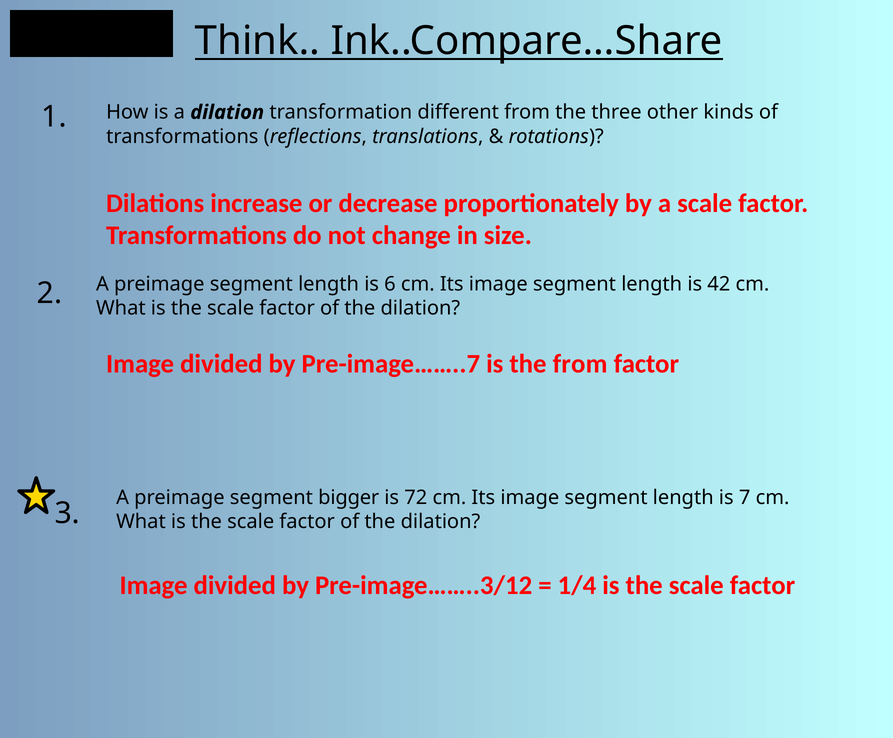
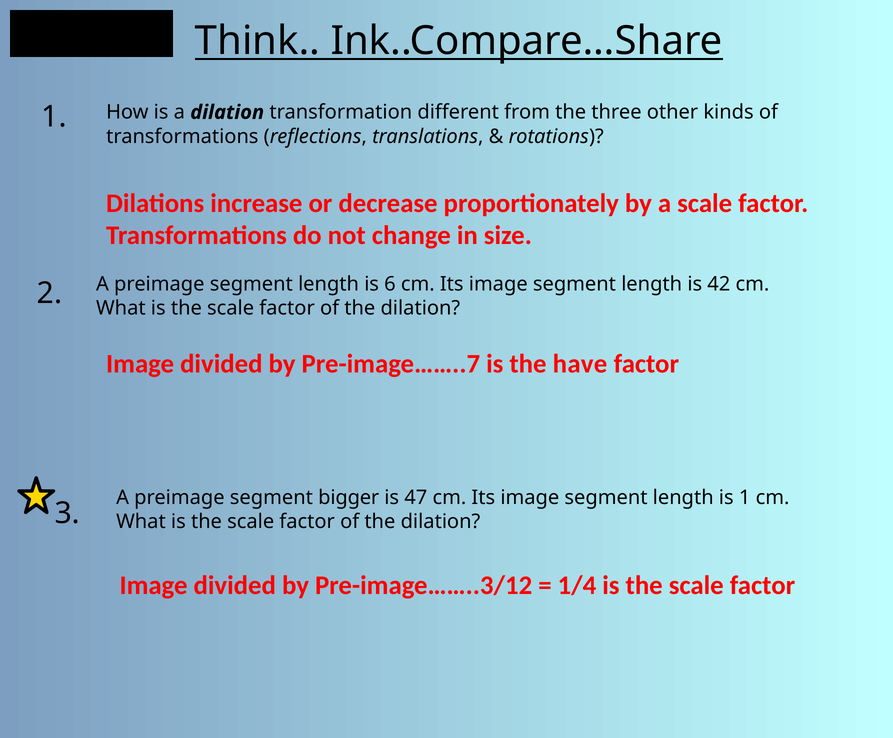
the from: from -> have
72: 72 -> 47
is 7: 7 -> 1
